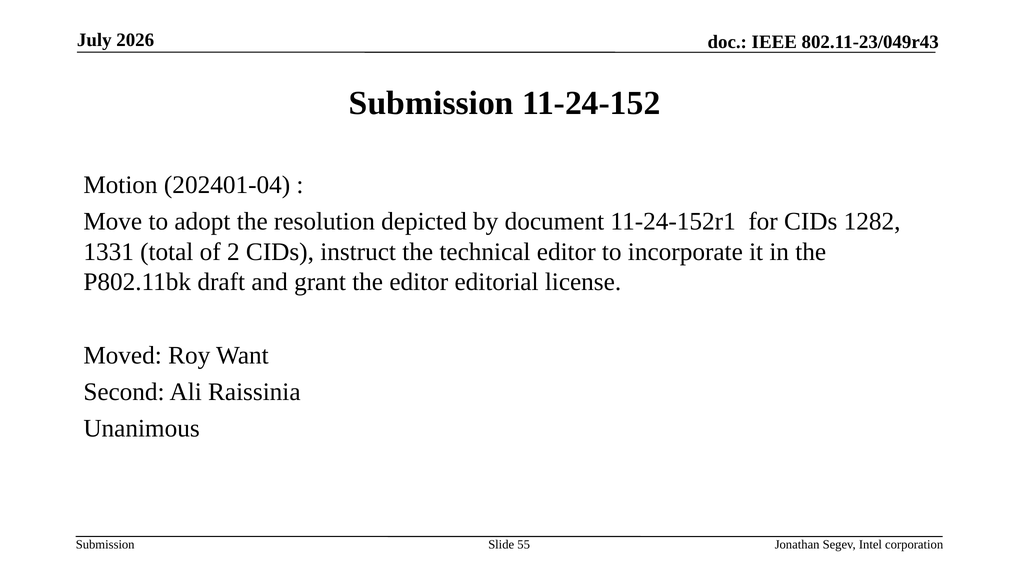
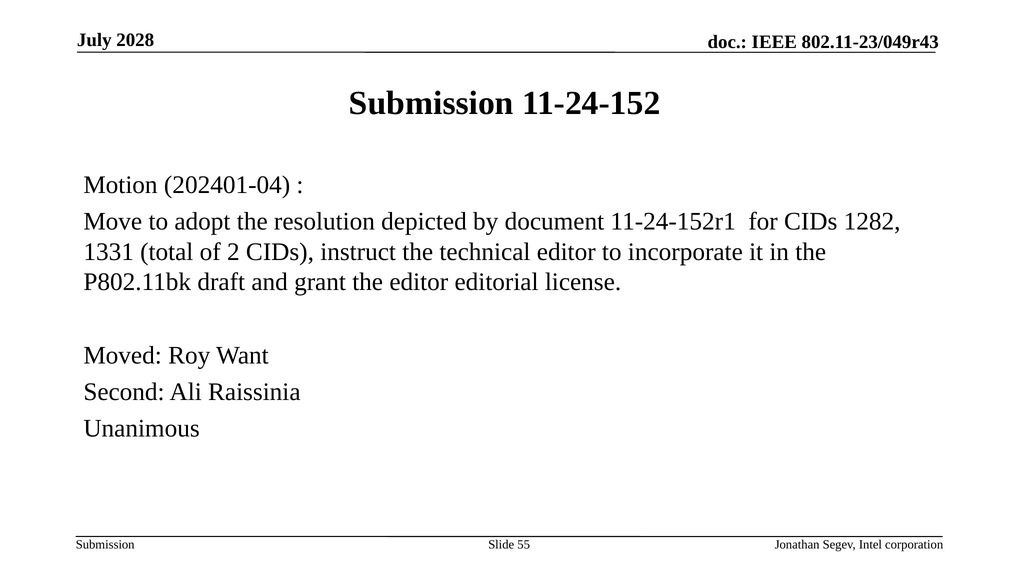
2026: 2026 -> 2028
